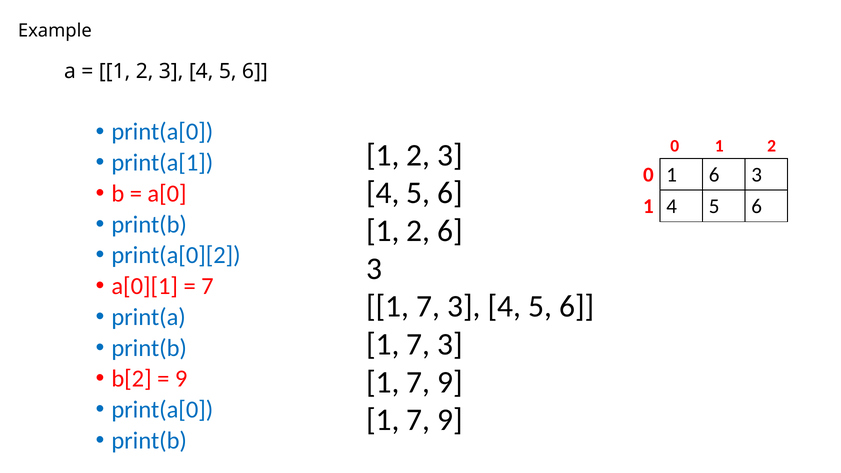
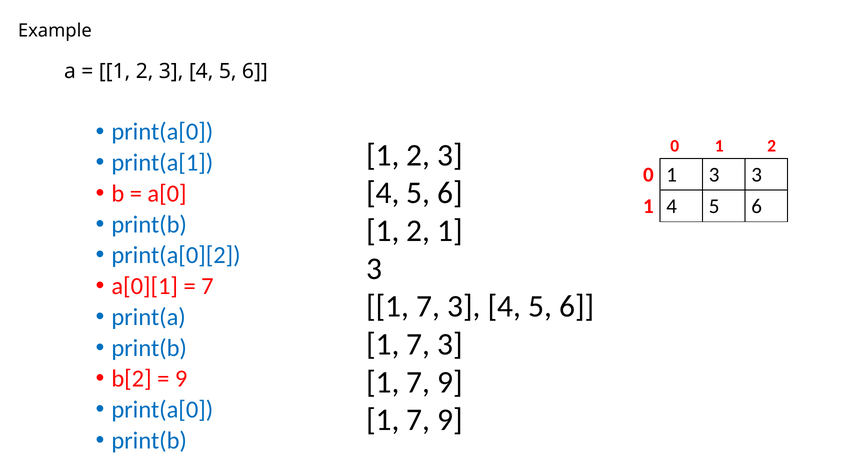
0 1 6: 6 -> 3
2 6: 6 -> 1
